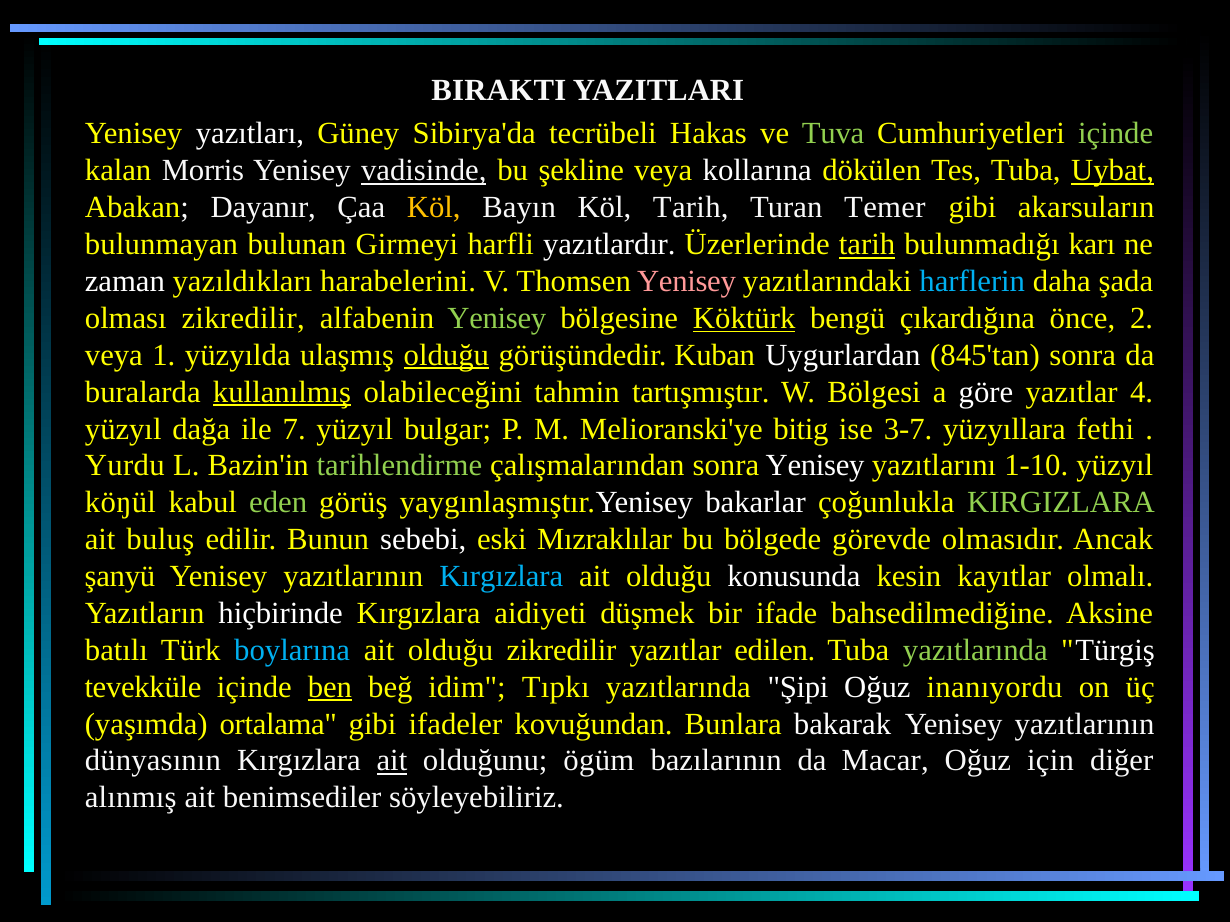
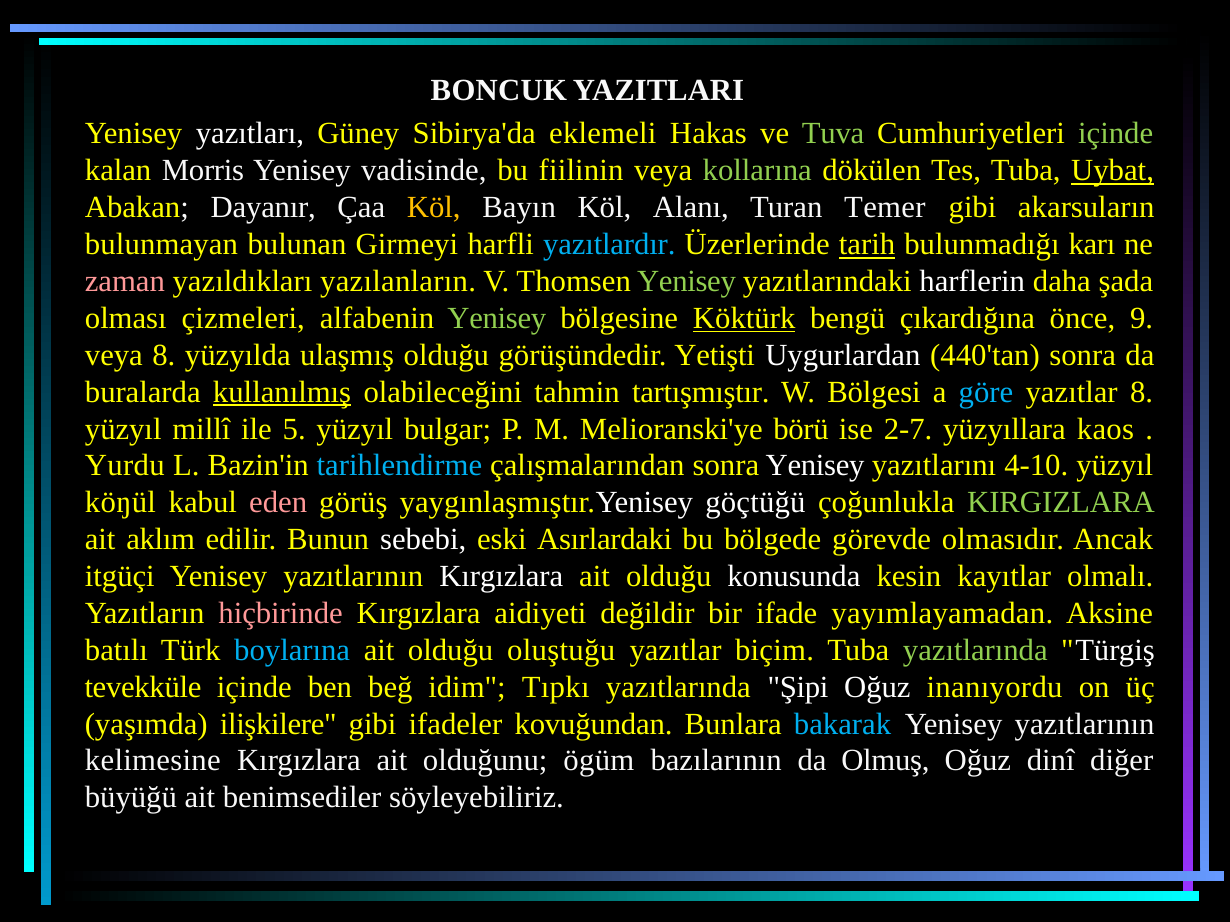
BIRAKTI: BIRAKTI -> BONCUK
tecrübeli: tecrübeli -> eklemeli
vadisinde underline: present -> none
şekline: şekline -> fiilinin
kollarına colour: white -> light green
Köl Tarih: Tarih -> Alanı
yazıtlardır colour: white -> light blue
zaman colour: white -> pink
harabelerini: harabelerini -> yazılanların
Yenisey at (687, 282) colour: pink -> light green
harflerin colour: light blue -> white
olması zikredilir: zikredilir -> çizmeleri
2: 2 -> 9
veya 1: 1 -> 8
olduğu at (446, 355) underline: present -> none
Kuban: Kuban -> Yetişti
845'tan: 845'tan -> 440'tan
göre colour: white -> light blue
yazıtlar 4: 4 -> 8
dağa: dağa -> millî
7: 7 -> 5
bitig: bitig -> börü
3-7: 3-7 -> 2-7
fethi: fethi -> kaos
tarihlendirme colour: light green -> light blue
1-10: 1-10 -> 4-10
eden colour: light green -> pink
bakarlar: bakarlar -> göçtüğü
buluş: buluş -> aklım
Mızraklılar: Mızraklılar -> Asırlardaki
şanyü: şanyü -> itgüçi
Kırgızlara at (501, 577) colour: light blue -> white
hiçbirinde colour: white -> pink
düşmek: düşmek -> değildir
bahsedilmediğine: bahsedilmediğine -> yayımlayamadan
olduğu zikredilir: zikredilir -> oluştuğu
edilen: edilen -> biçim
ben underline: present -> none
ortalama: ortalama -> ilişkilere
bakarak colour: white -> light blue
dünyasının: dünyasının -> kelimesine
ait at (392, 761) underline: present -> none
Macar: Macar -> Olmuş
için: için -> dinî
alınmış: alınmış -> büyüğü
